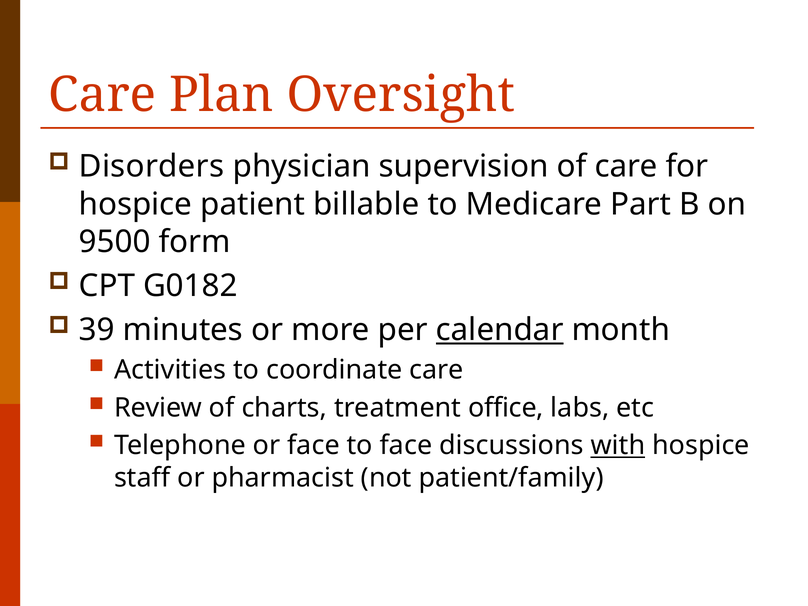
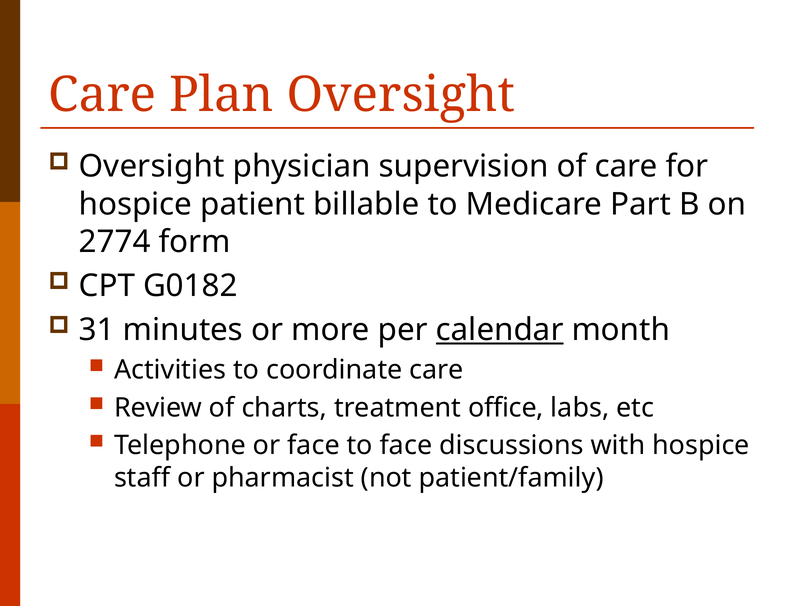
Disorders at (152, 166): Disorders -> Oversight
9500: 9500 -> 2774
39: 39 -> 31
with underline: present -> none
